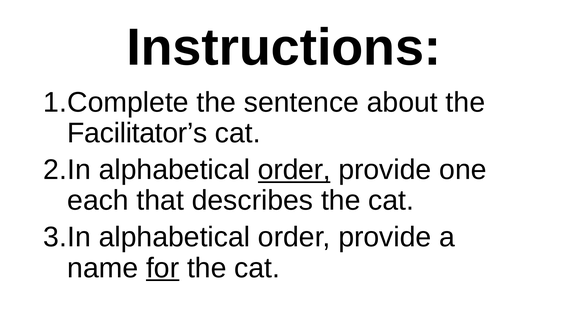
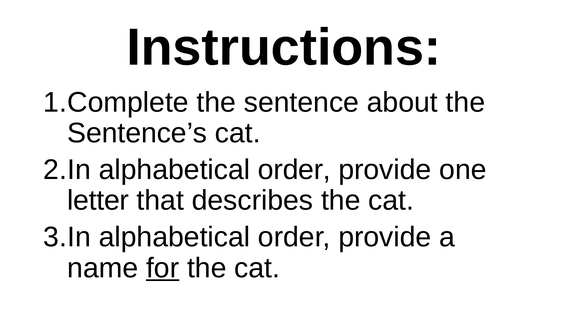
Facilitator’s: Facilitator’s -> Sentence’s
order at (294, 170) underline: present -> none
each: each -> letter
